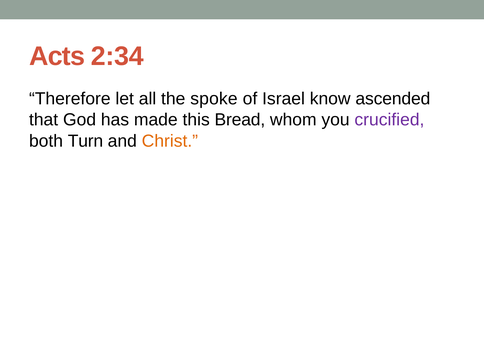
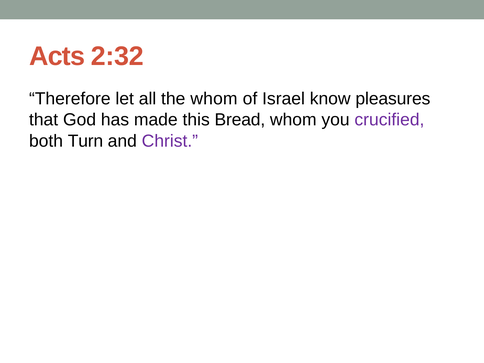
2:34: 2:34 -> 2:32
the spoke: spoke -> whom
ascended: ascended -> pleasures
Christ colour: orange -> purple
